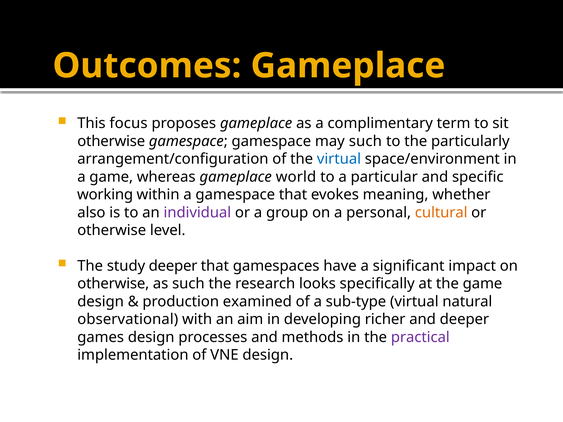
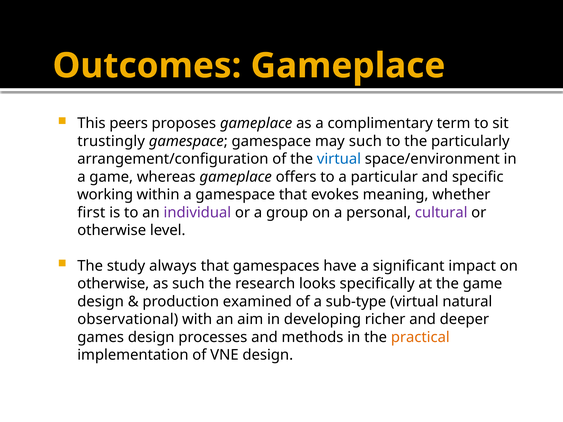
focus: focus -> peers
otherwise at (111, 141): otherwise -> trustingly
world: world -> offers
also: also -> first
cultural colour: orange -> purple
study deeper: deeper -> always
practical colour: purple -> orange
